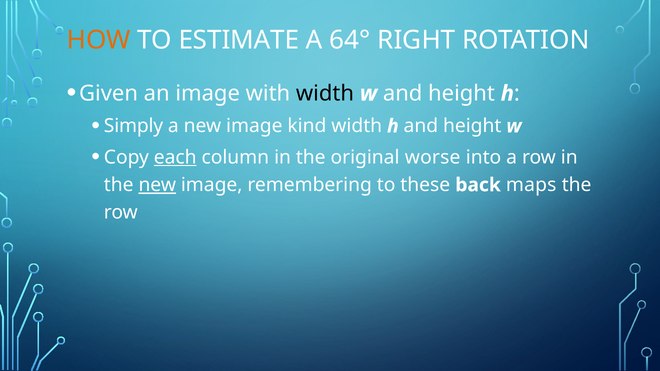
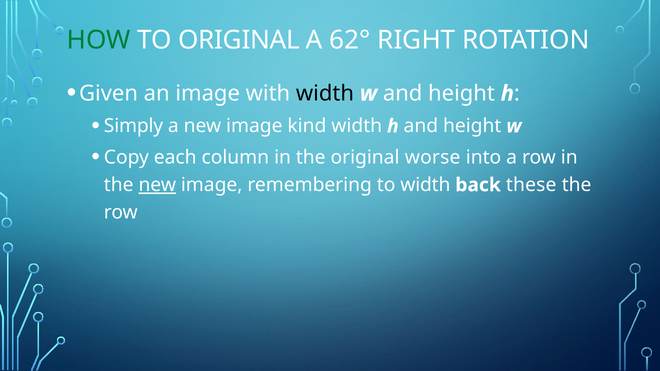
HOW colour: orange -> green
TO ESTIMATE: ESTIMATE -> ORIGINAL
64°: 64° -> 62°
each underline: present -> none
to these: these -> width
maps: maps -> these
